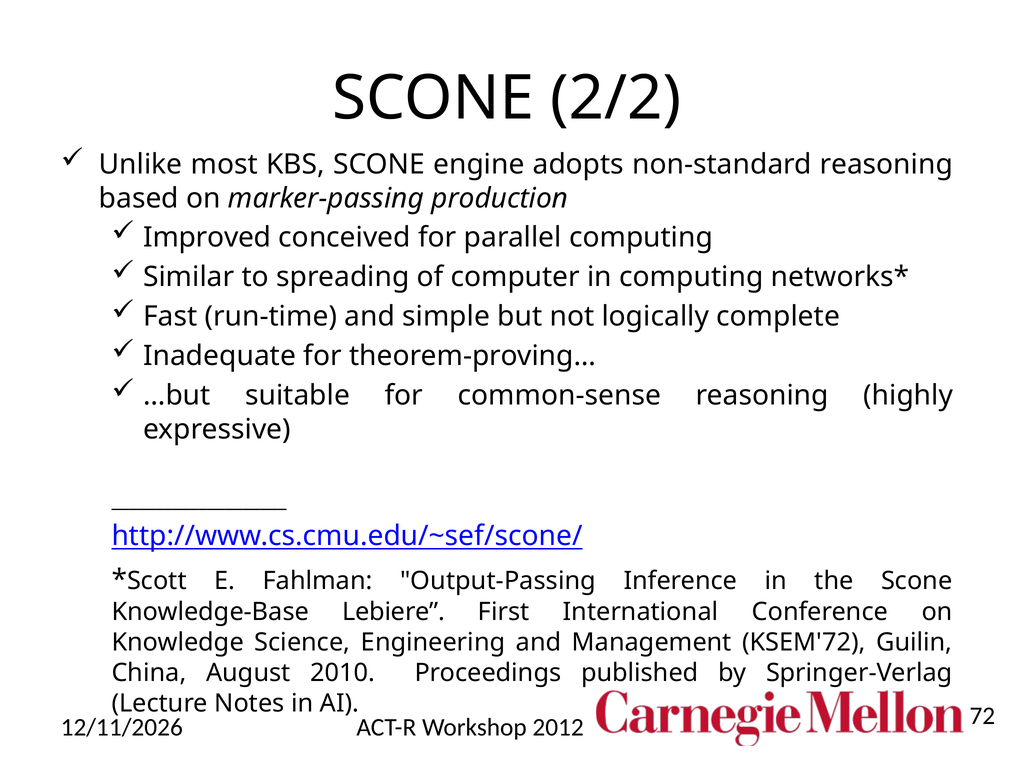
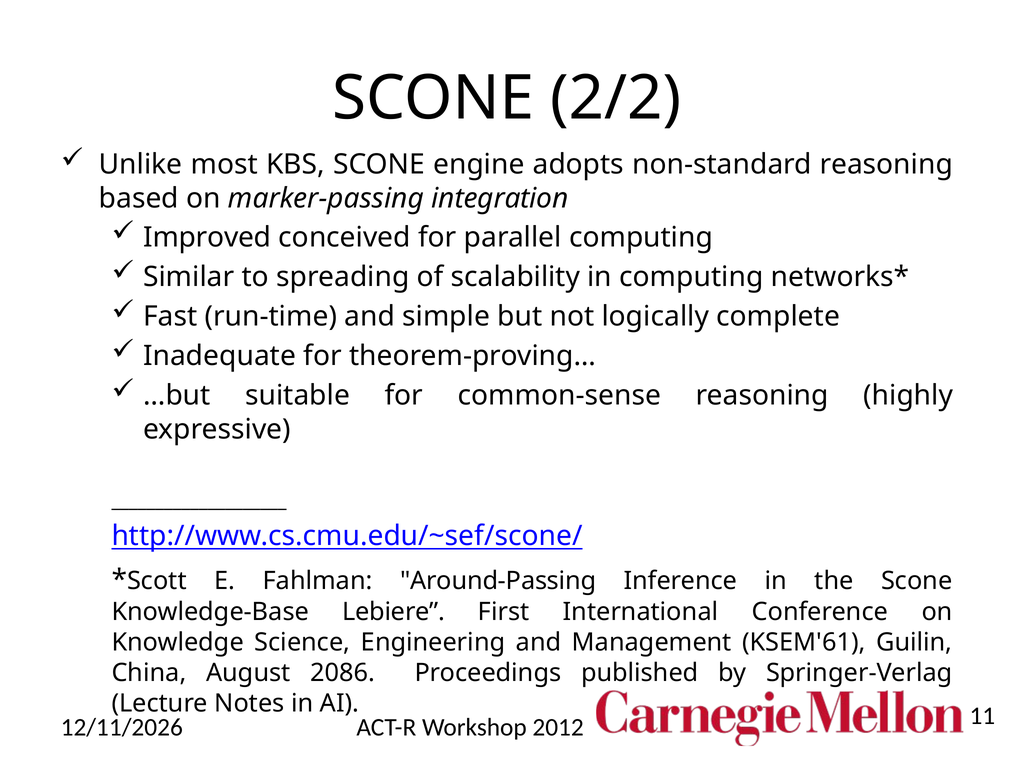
production: production -> integration
computer: computer -> scalability
Output-Passing: Output-Passing -> Around-Passing
KSEM'72: KSEM'72 -> KSEM'61
2010: 2010 -> 2086
72: 72 -> 11
